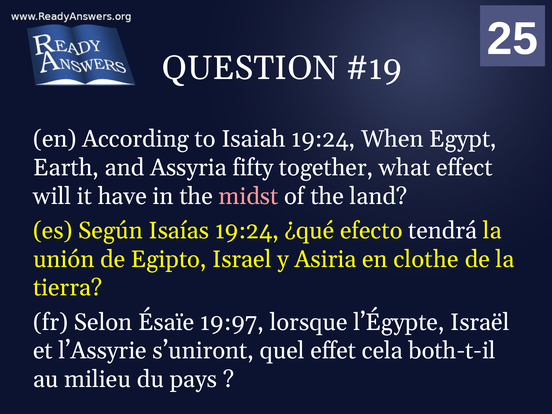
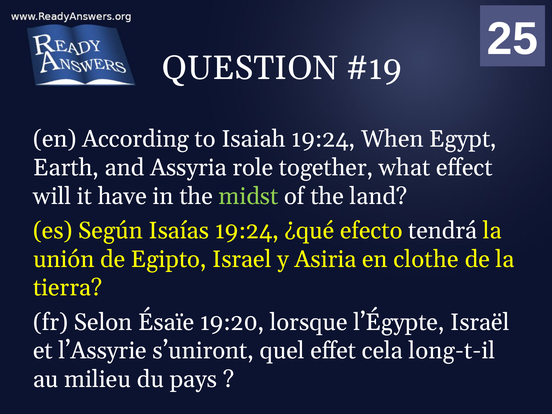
fifty: fifty -> role
midst colour: pink -> light green
19:97: 19:97 -> 19:20
both-t-il: both-t-il -> long-t-il
